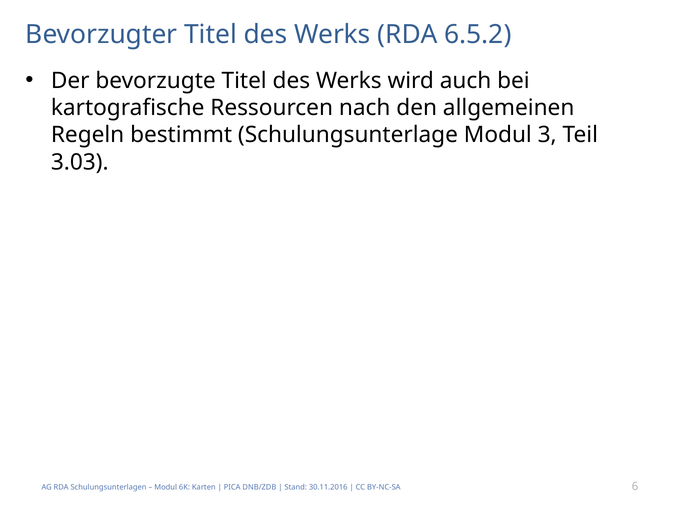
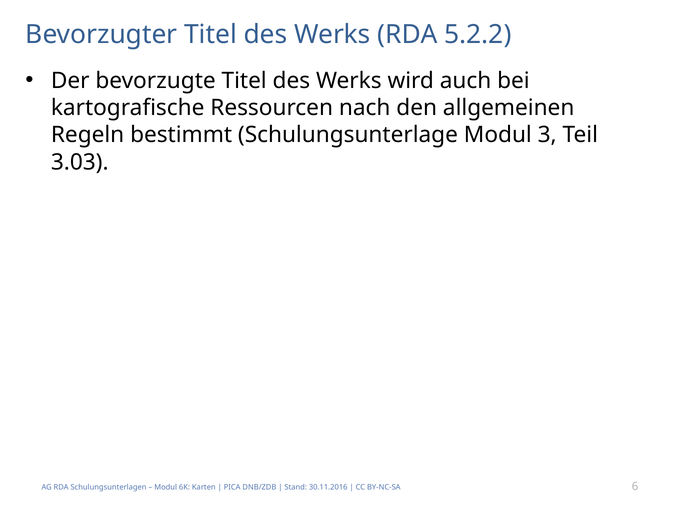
6.5.2: 6.5.2 -> 5.2.2
